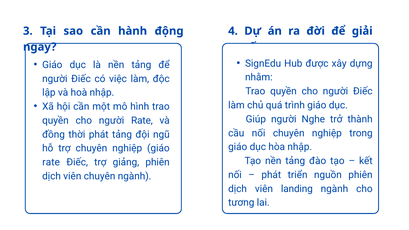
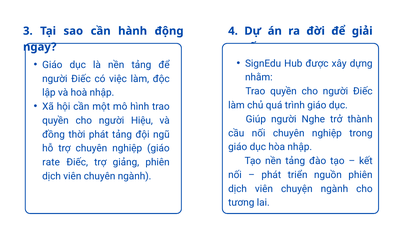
người Rate: Rate -> Hiệu
landing: landing -> chuyện
